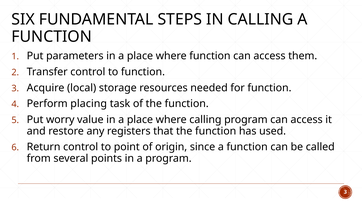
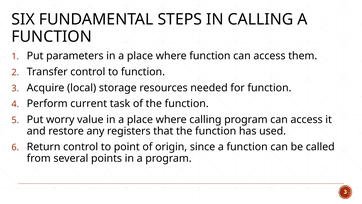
placing: placing -> current
